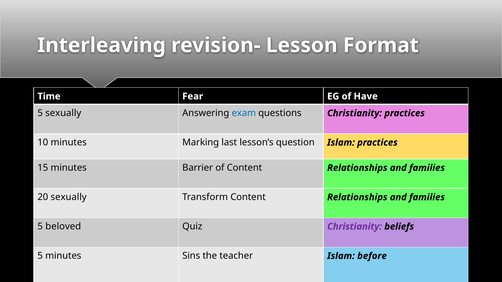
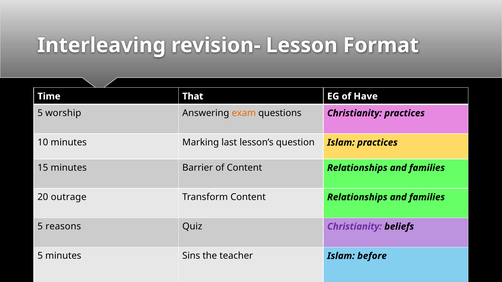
Fear: Fear -> That
5 sexually: sexually -> worship
exam colour: blue -> orange
20 sexually: sexually -> outrage
beloved: beloved -> reasons
